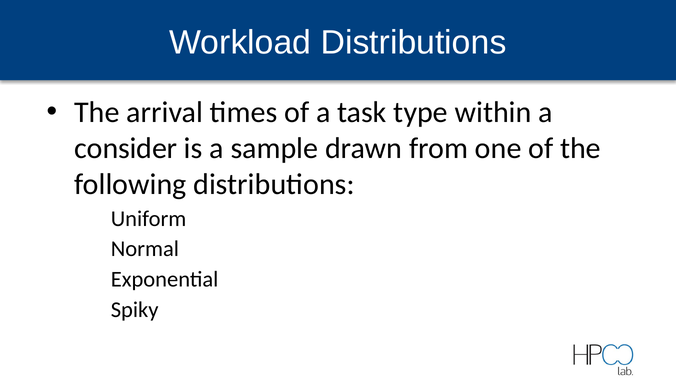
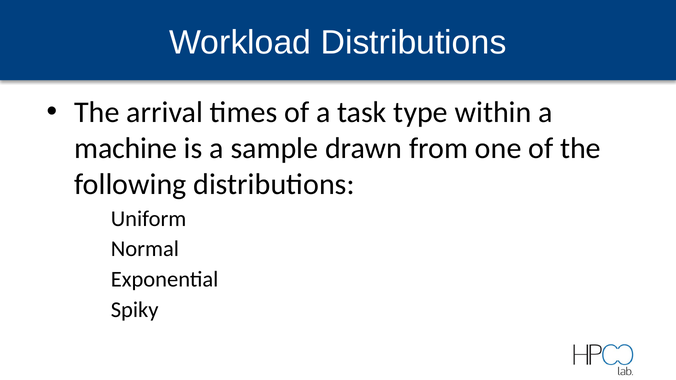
consider: consider -> machine
